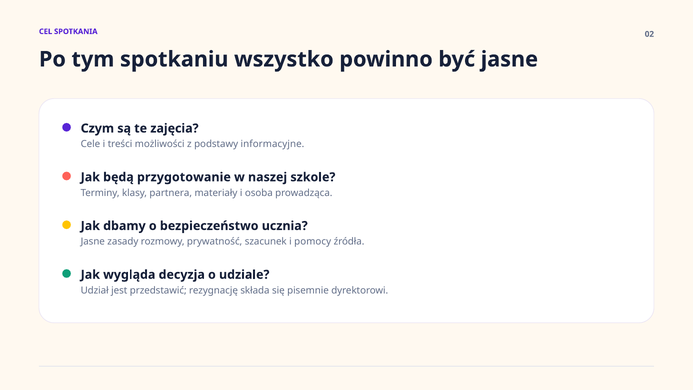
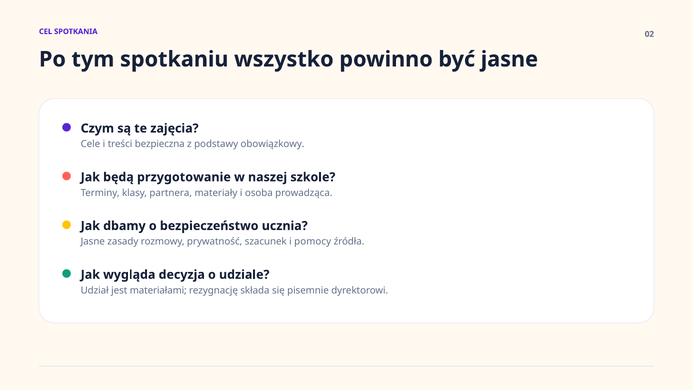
możliwości: możliwości -> bezpieczna
informacyjne: informacyjne -> obowiązkowy
przedstawić: przedstawić -> materiałami
